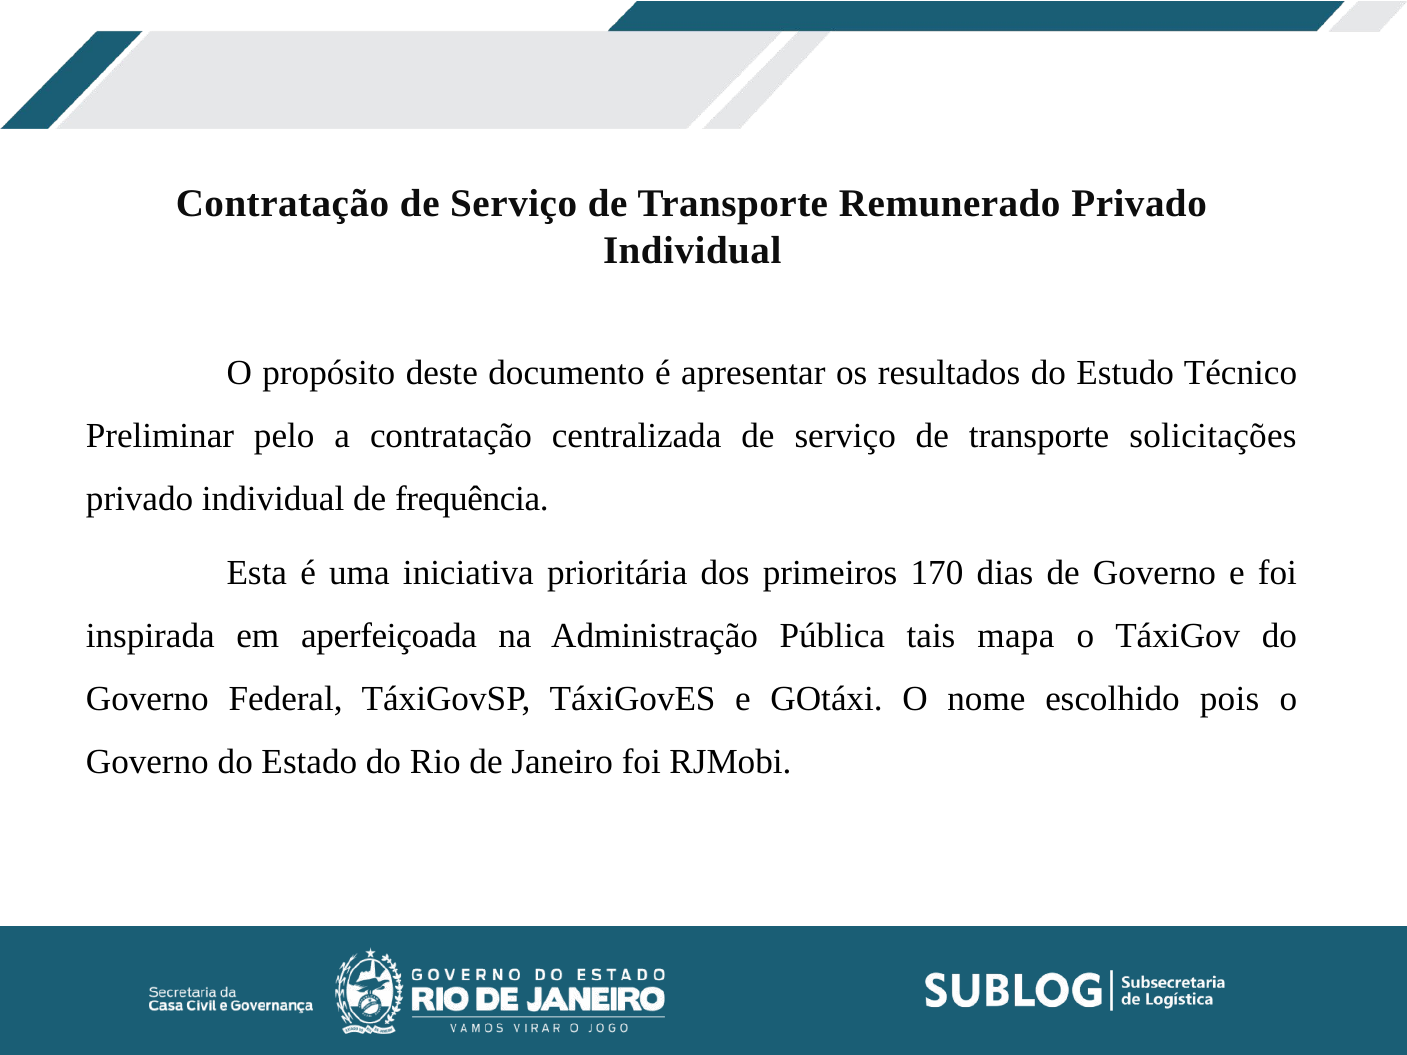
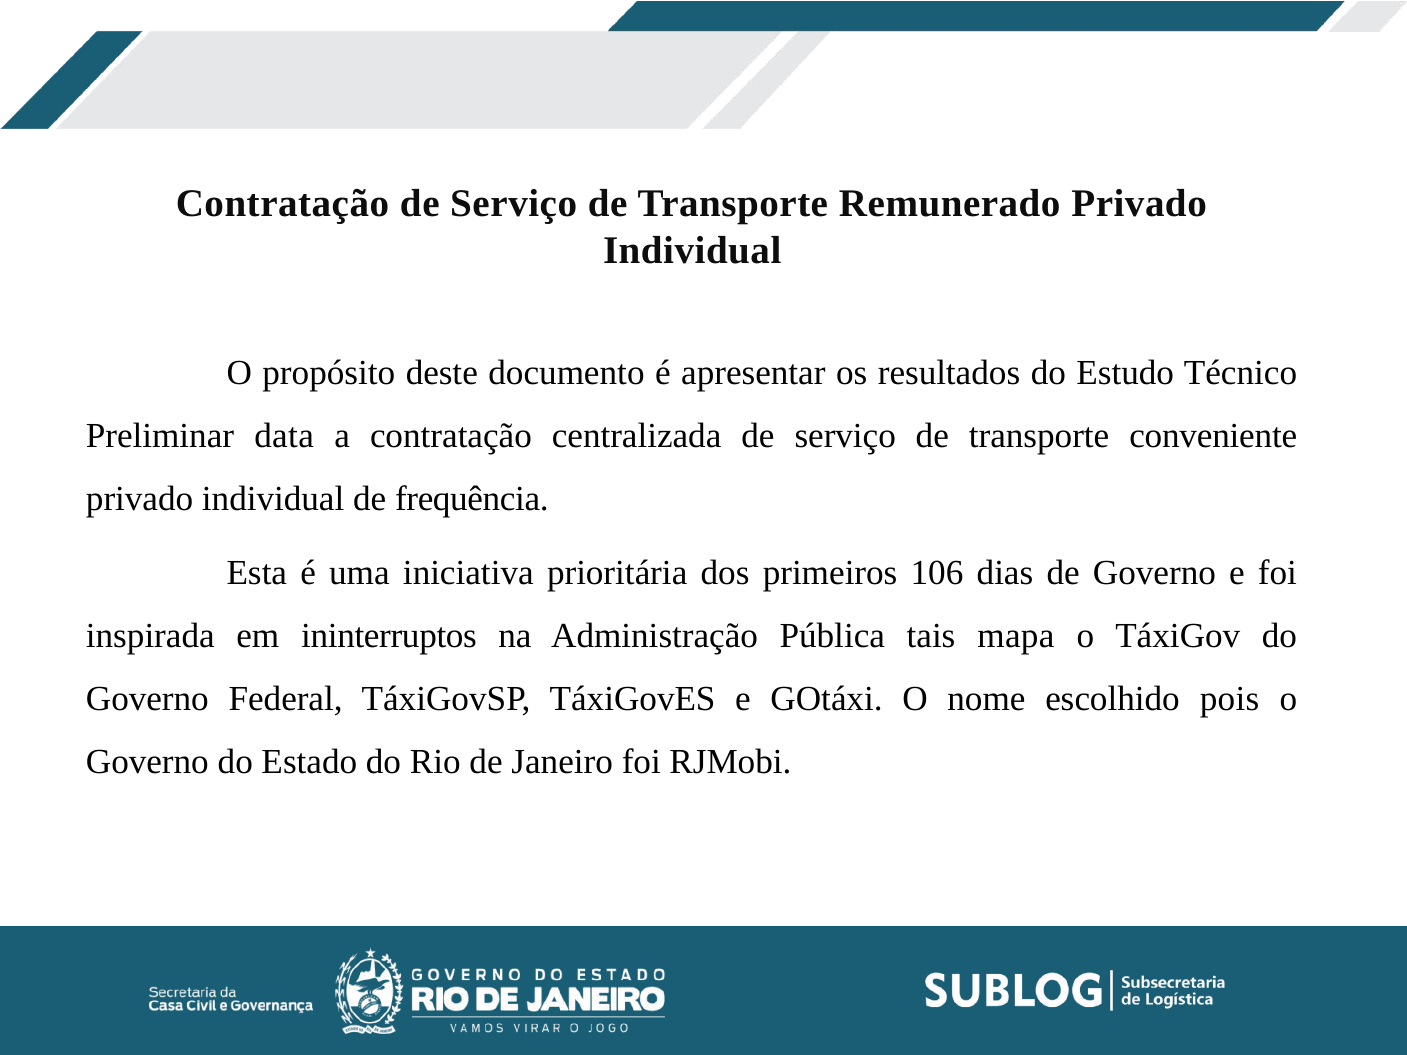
pelo: pelo -> data
solicitações: solicitações -> conveniente
170: 170 -> 106
aperfeiçoada: aperfeiçoada -> ininterruptos
